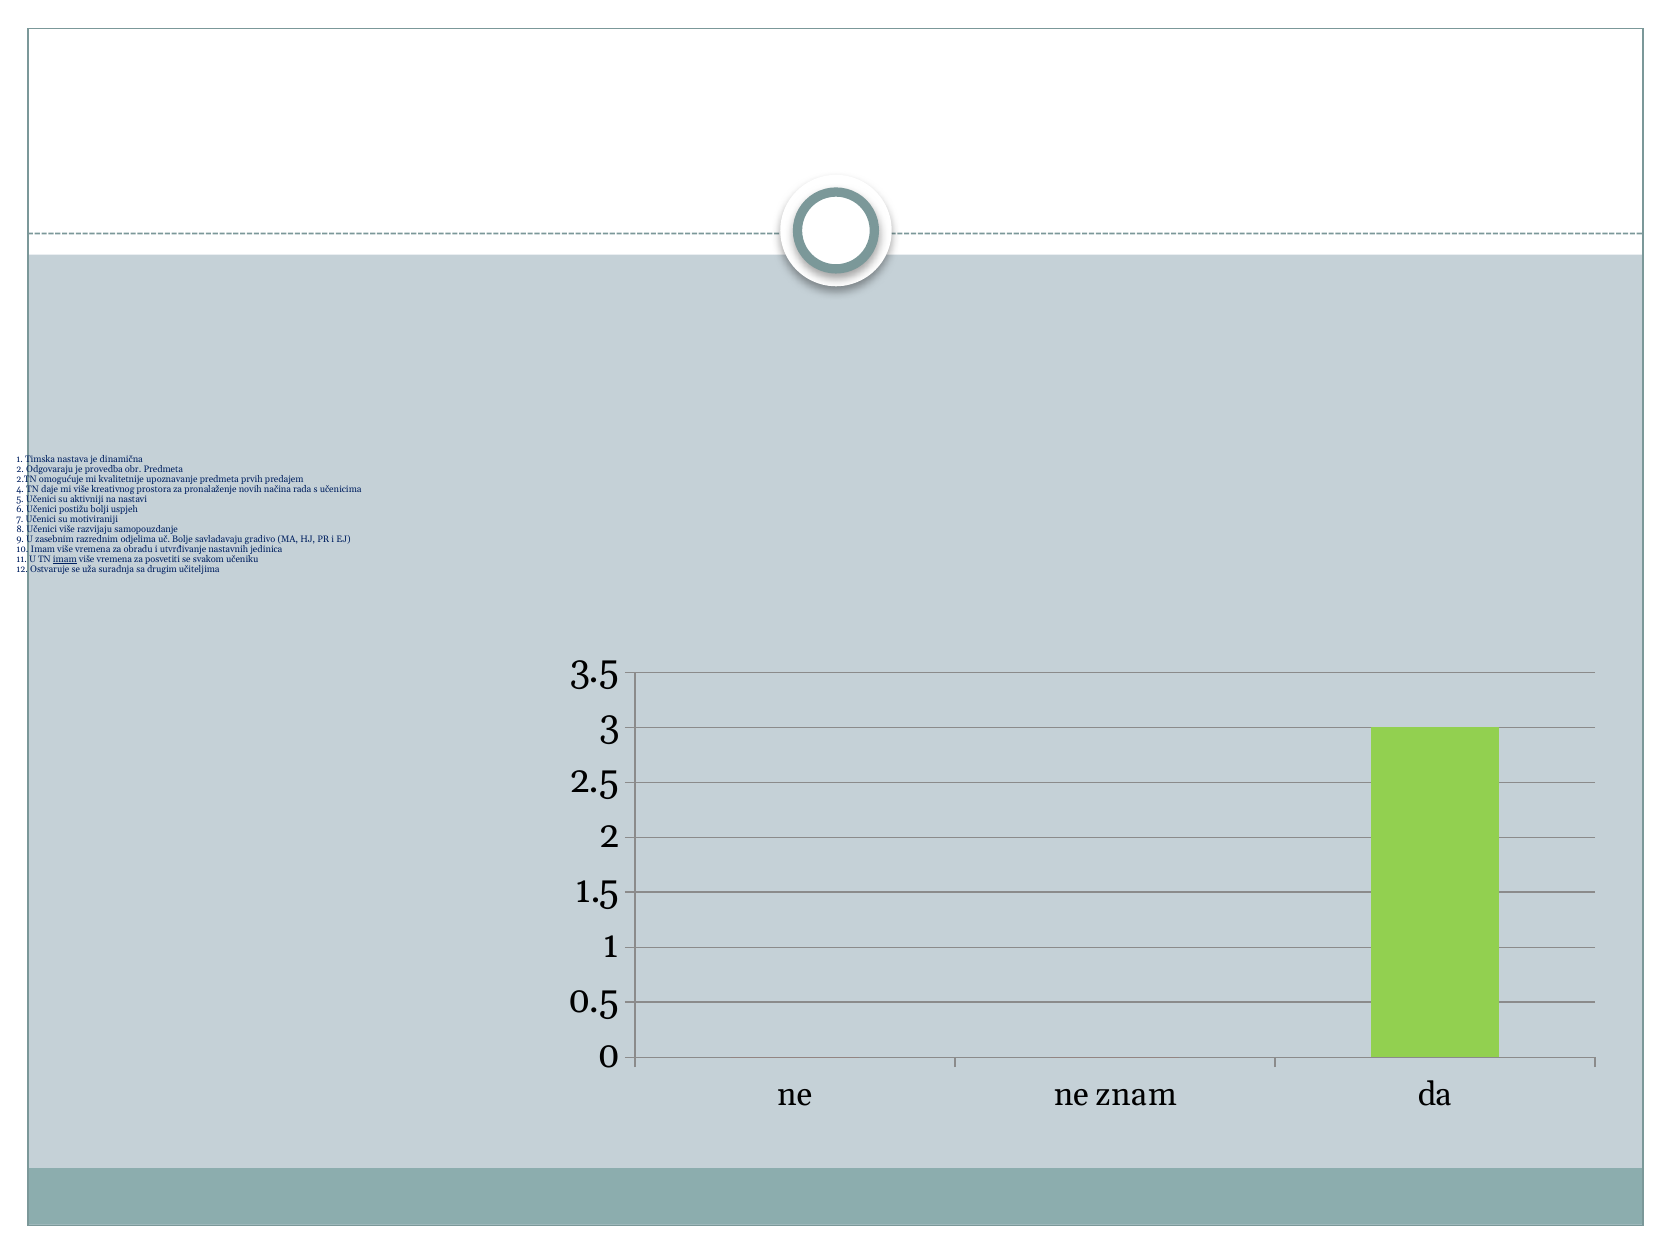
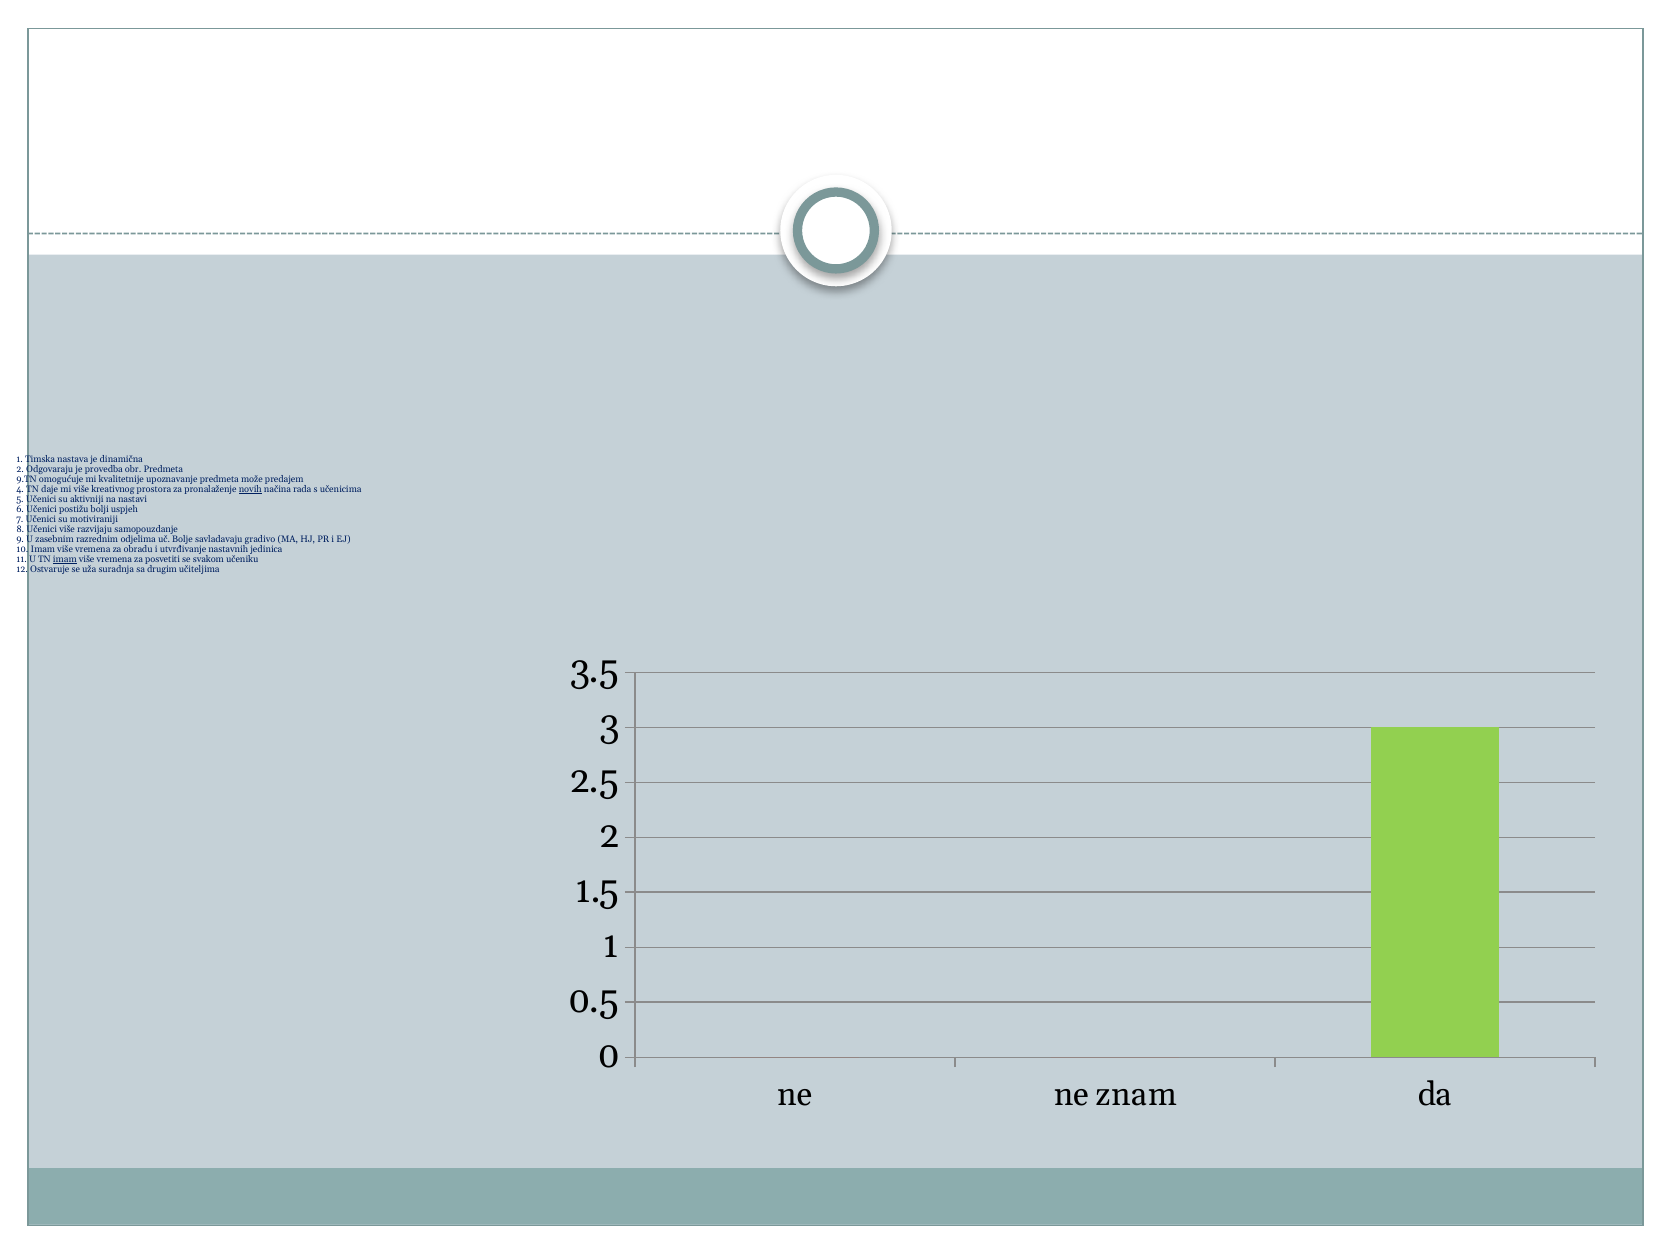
2.TN: 2.TN -> 9.TN
prvih: prvih -> može
novih underline: none -> present
